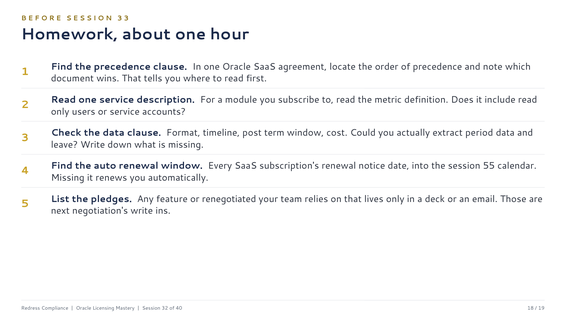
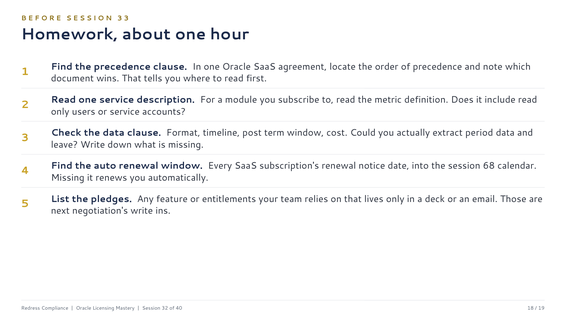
55: 55 -> 68
renegotiated: renegotiated -> entitlements
